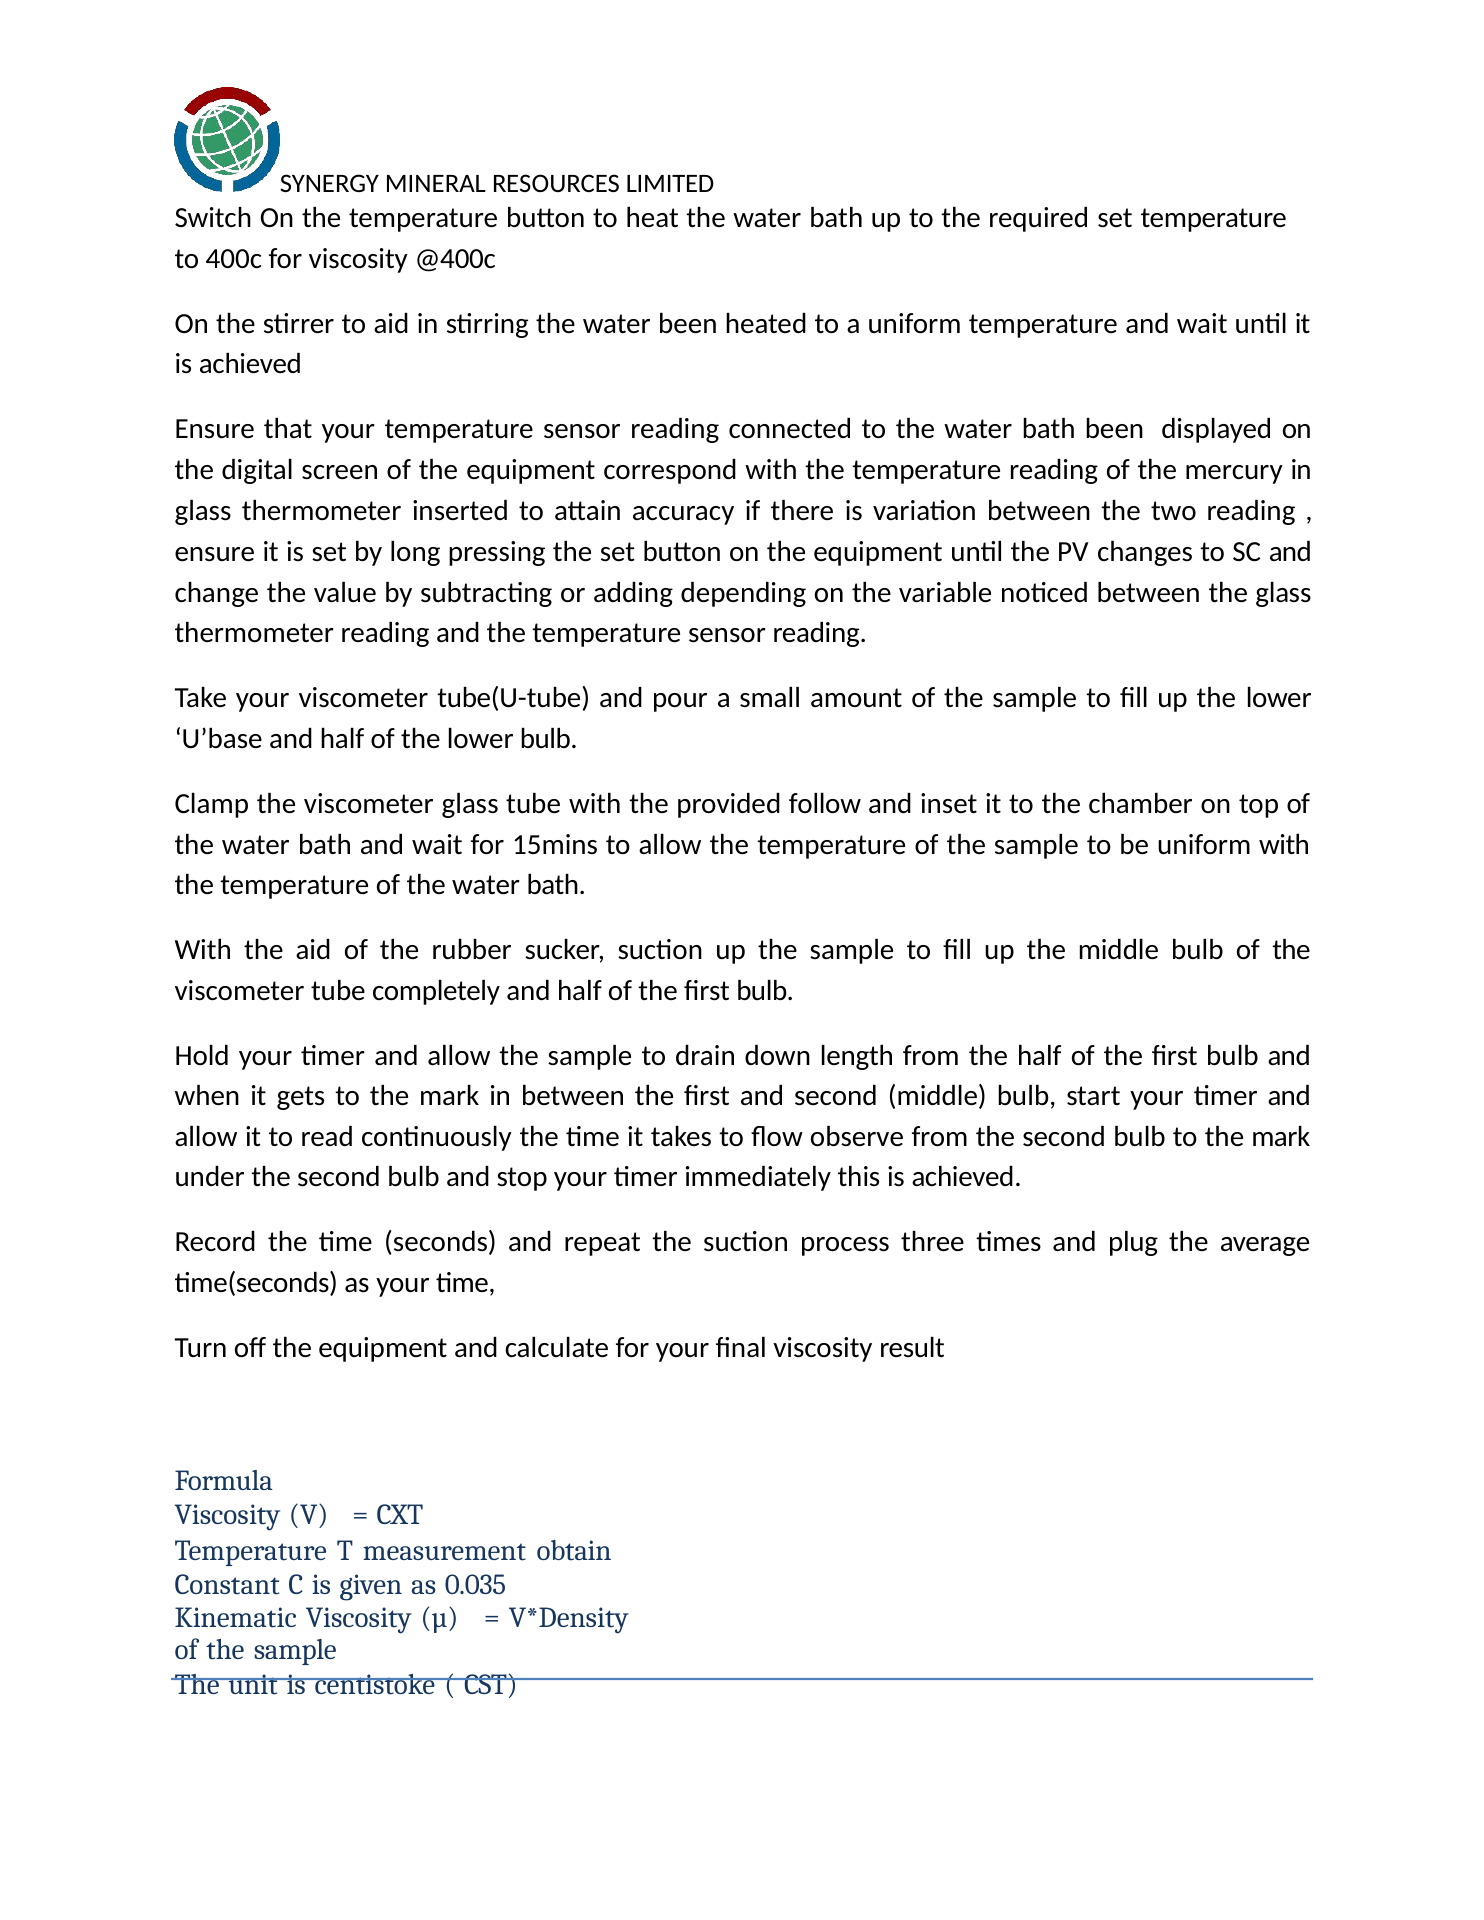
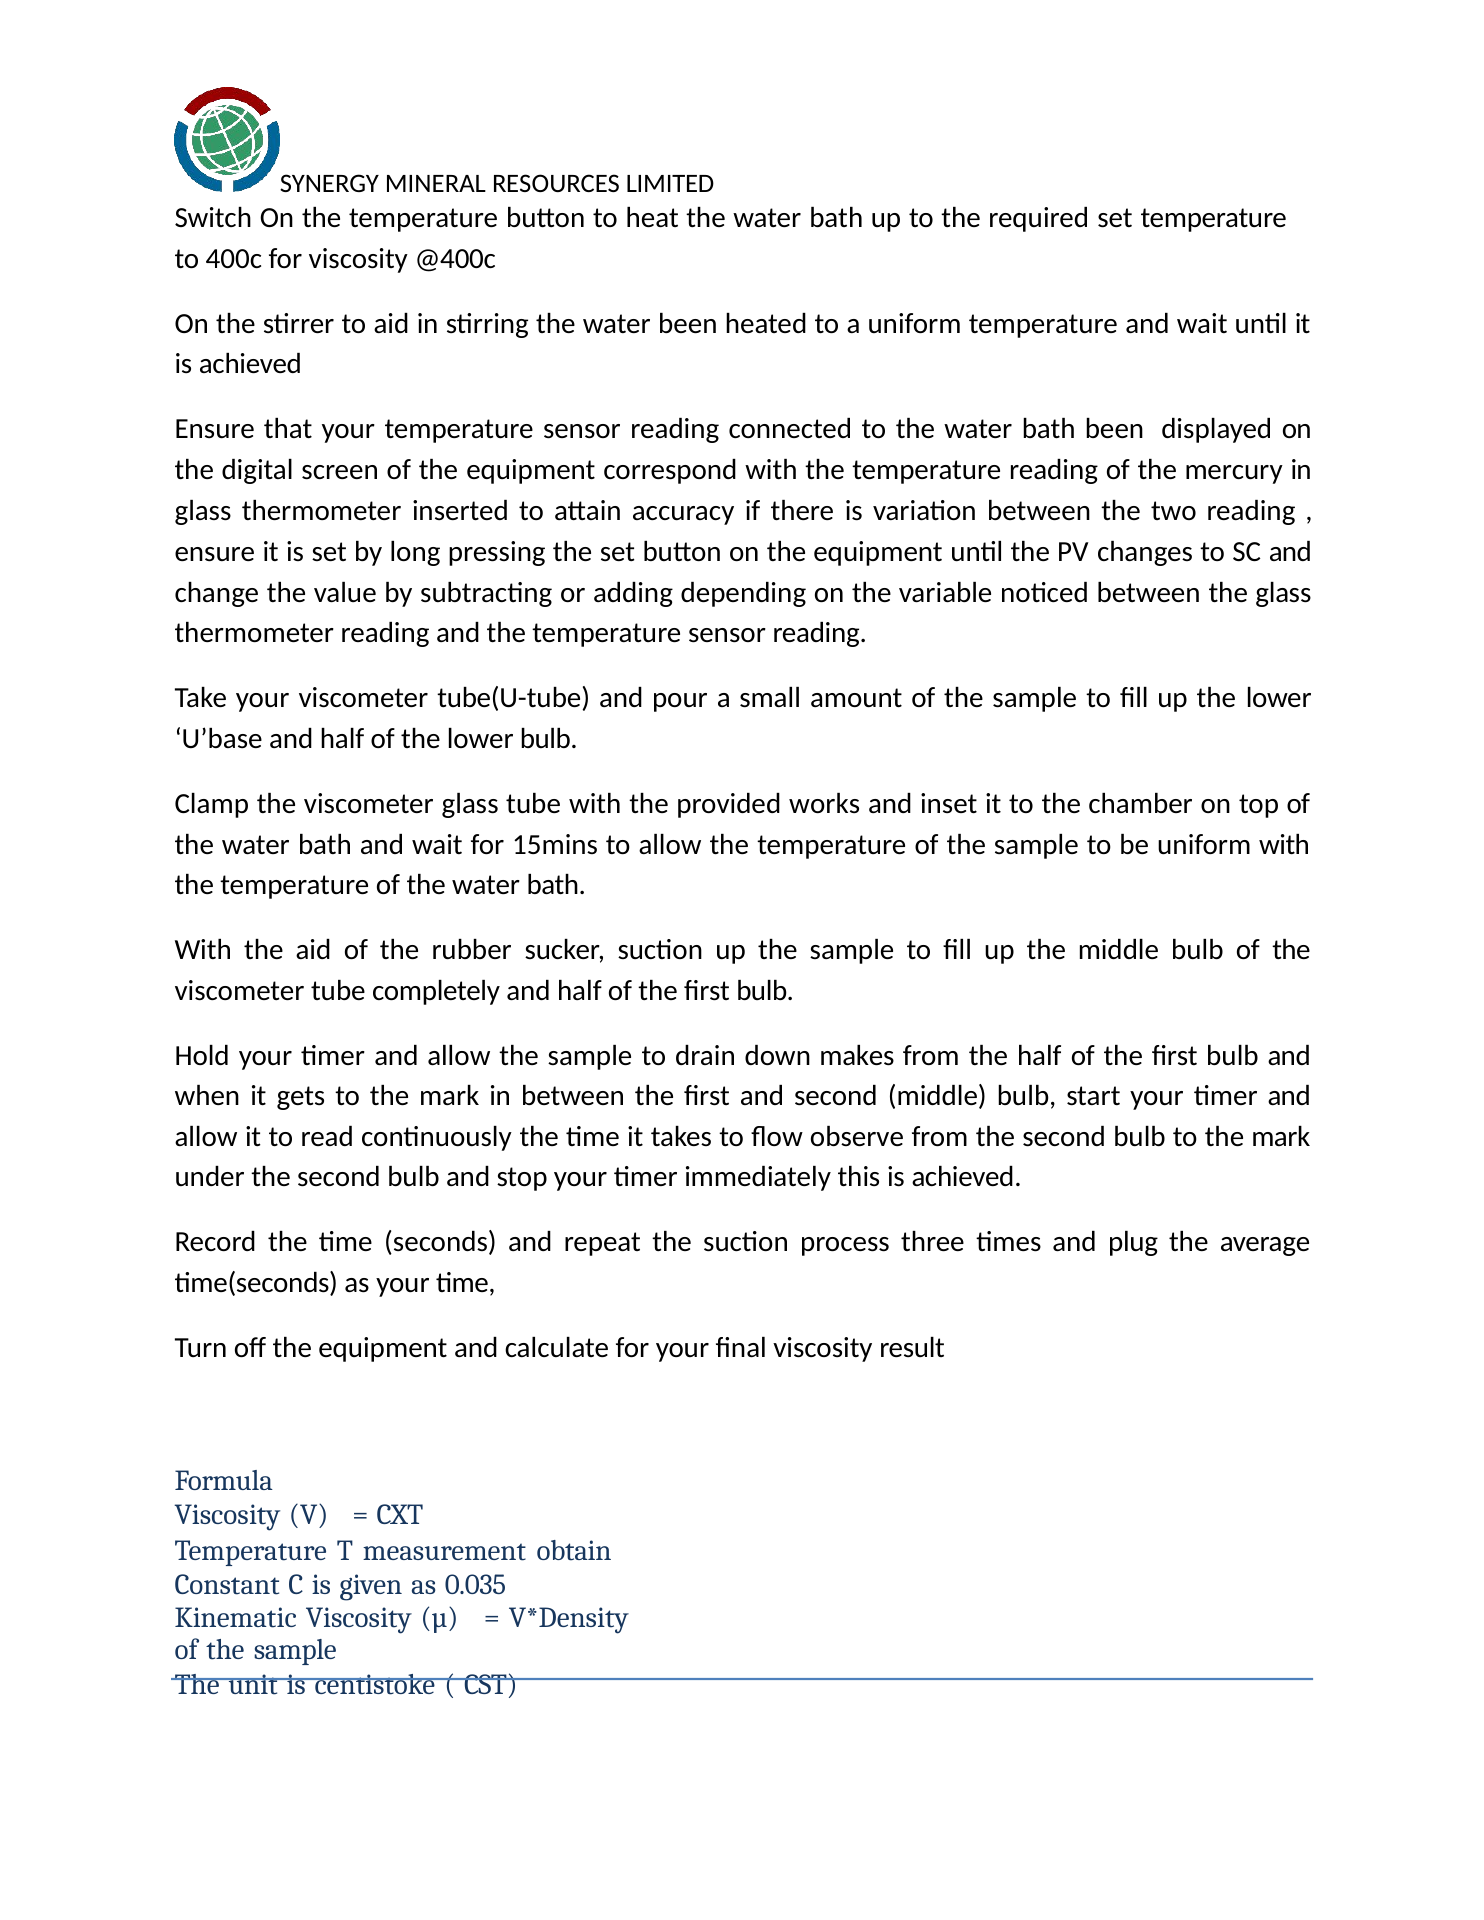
follow: follow -> works
length: length -> makes
